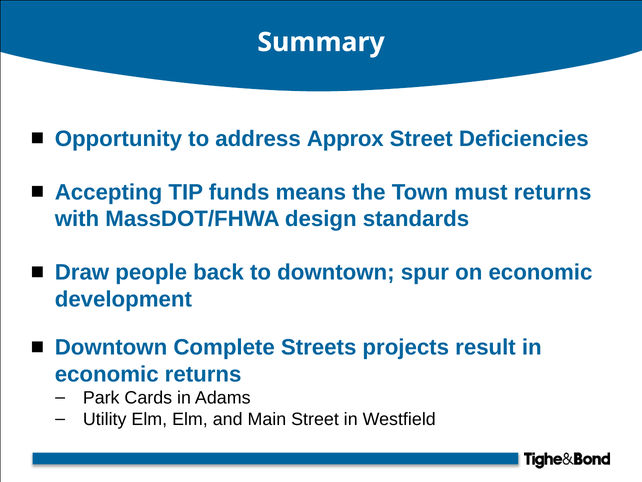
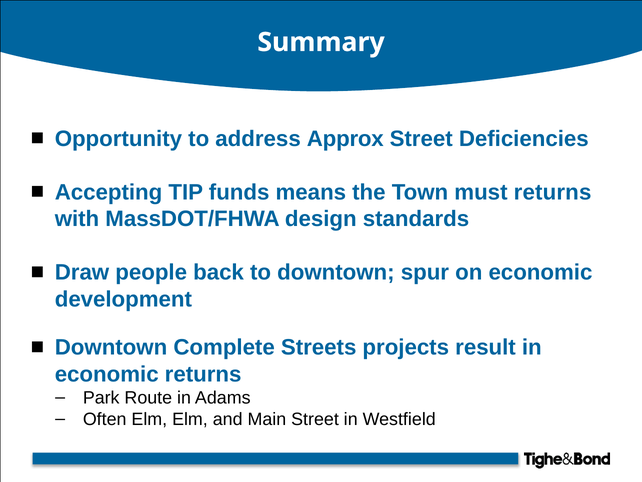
Cards: Cards -> Route
Utility: Utility -> Often
